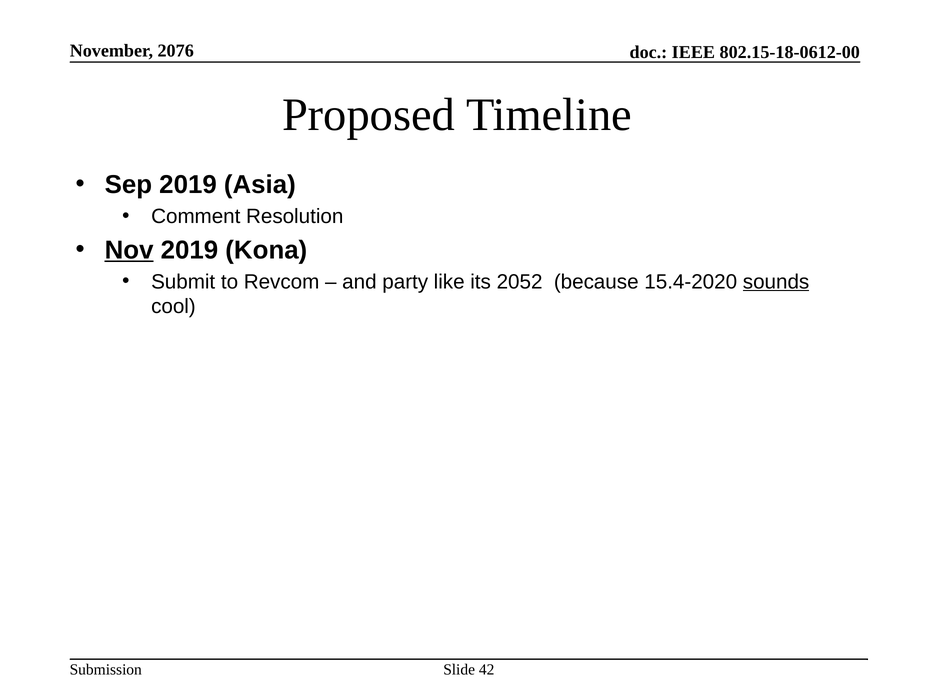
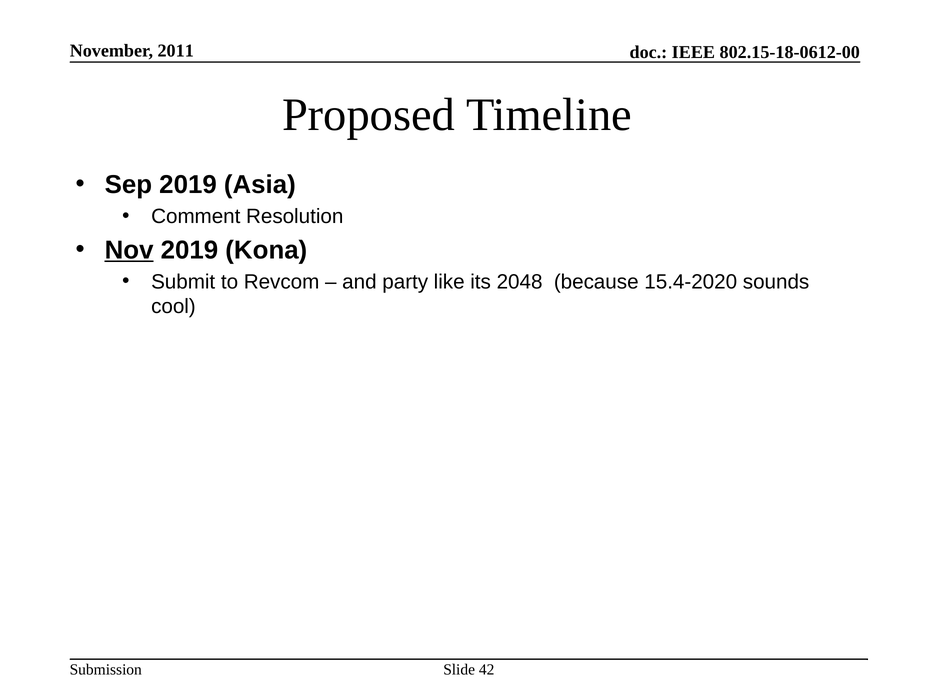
2076: 2076 -> 2011
2052: 2052 -> 2048
sounds underline: present -> none
